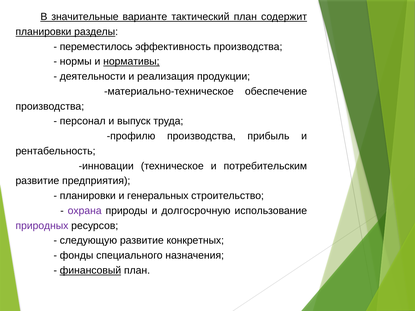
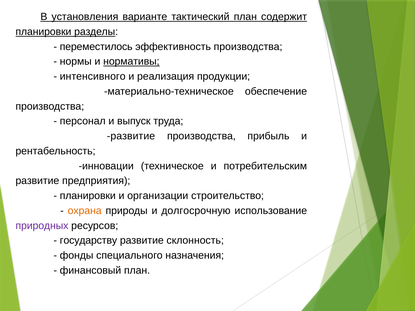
значительные: значительные -> установления
деятельности: деятельности -> интенсивного
профилю at (131, 136): профилю -> развитие
генеральных: генеральных -> организации
охрана colour: purple -> orange
следующую: следующую -> государству
конкретных: конкретных -> склонность
финансовый underline: present -> none
